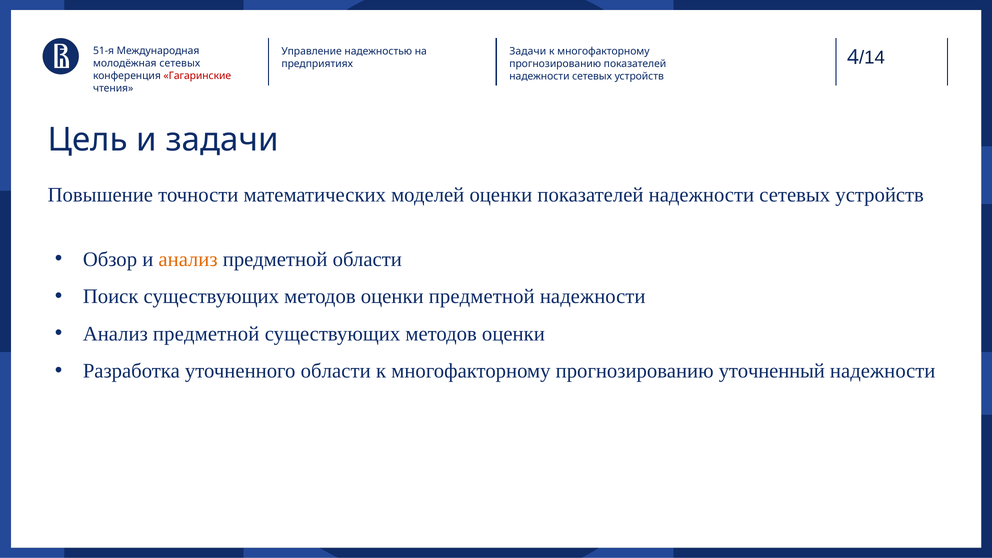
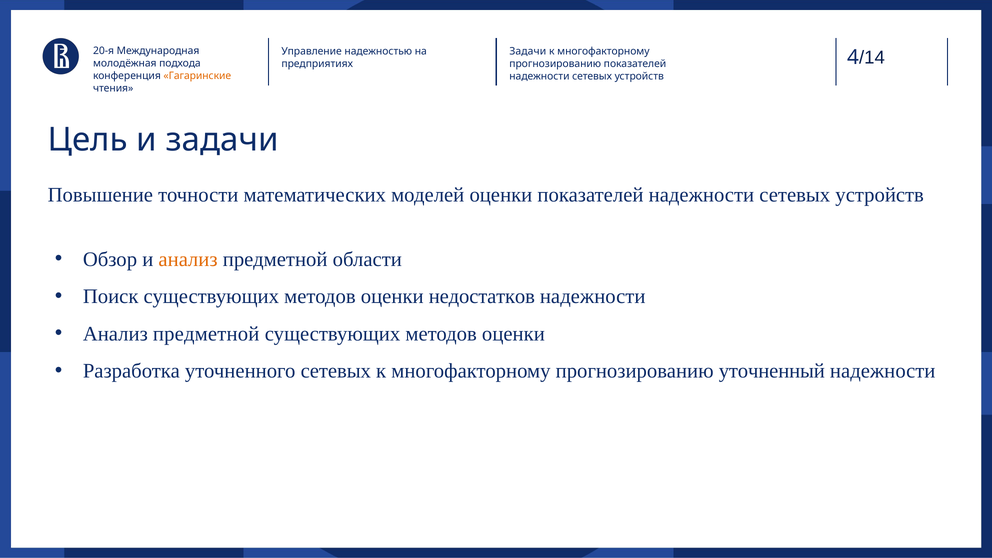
51-я: 51-я -> 20-я
молодёжная сетевых: сетевых -> подхода
Гагаринские colour: red -> orange
оценки предметной: предметной -> недостатков
уточненного области: области -> сетевых
